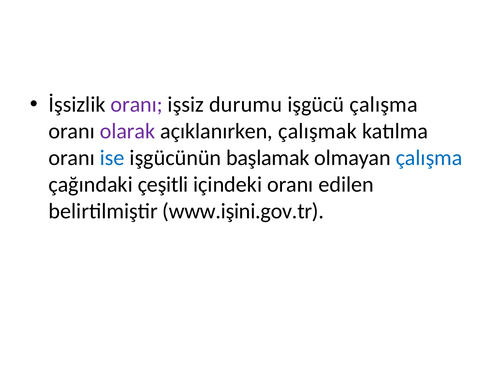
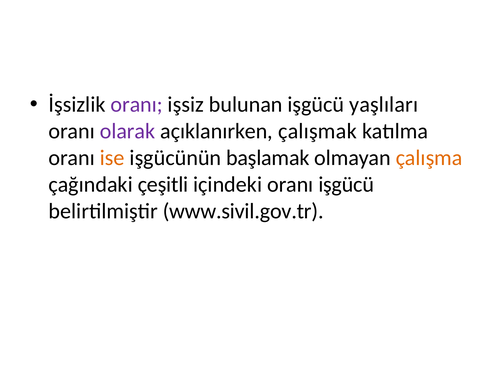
durumu: durumu -> bulunan
işgücü çalışma: çalışma -> yaşlıları
ise colour: blue -> orange
çalışma at (429, 158) colour: blue -> orange
oranı edilen: edilen -> işgücü
www.işini.gov.tr: www.işini.gov.tr -> www.sivil.gov.tr
